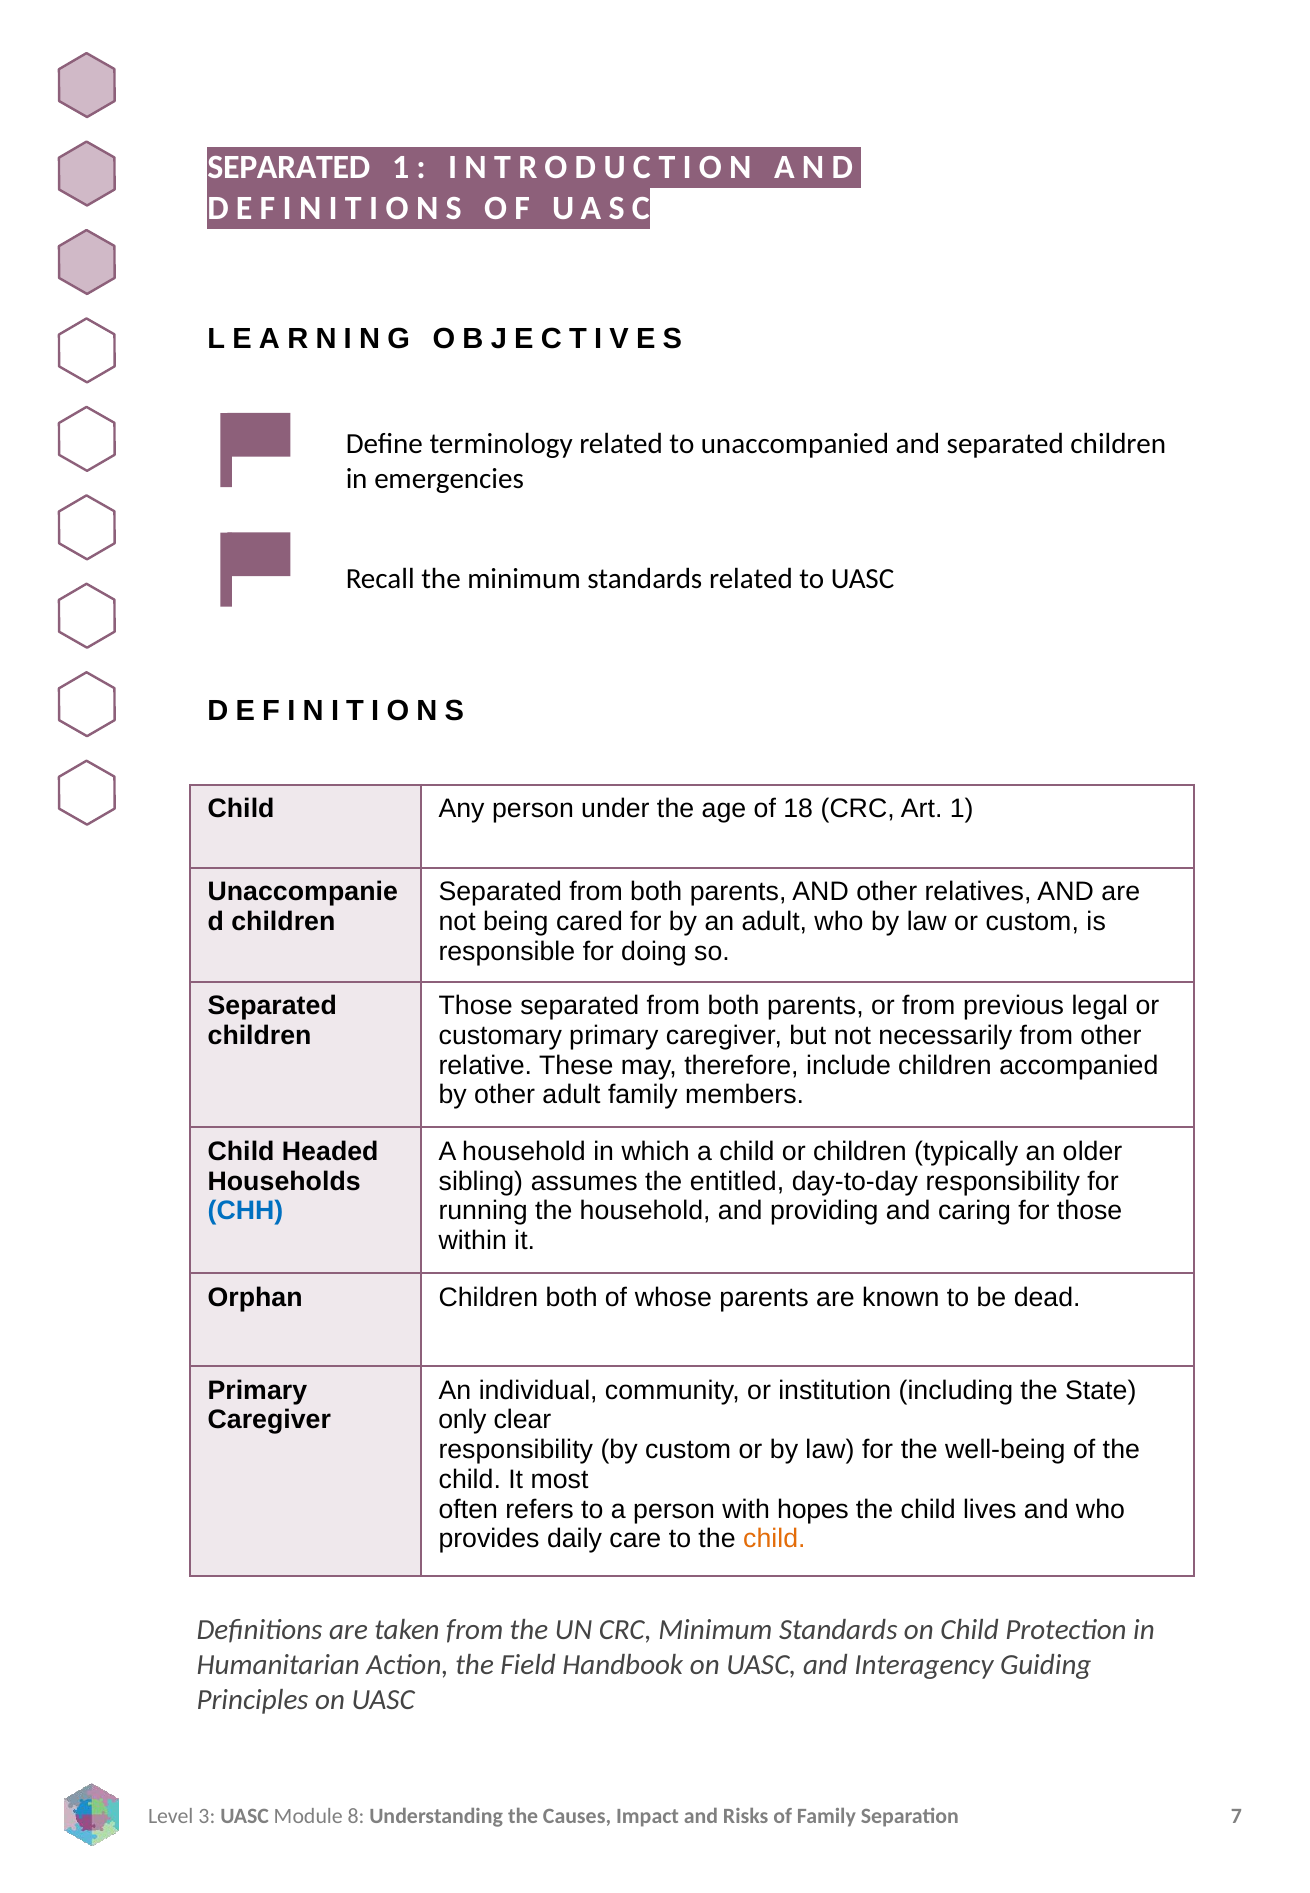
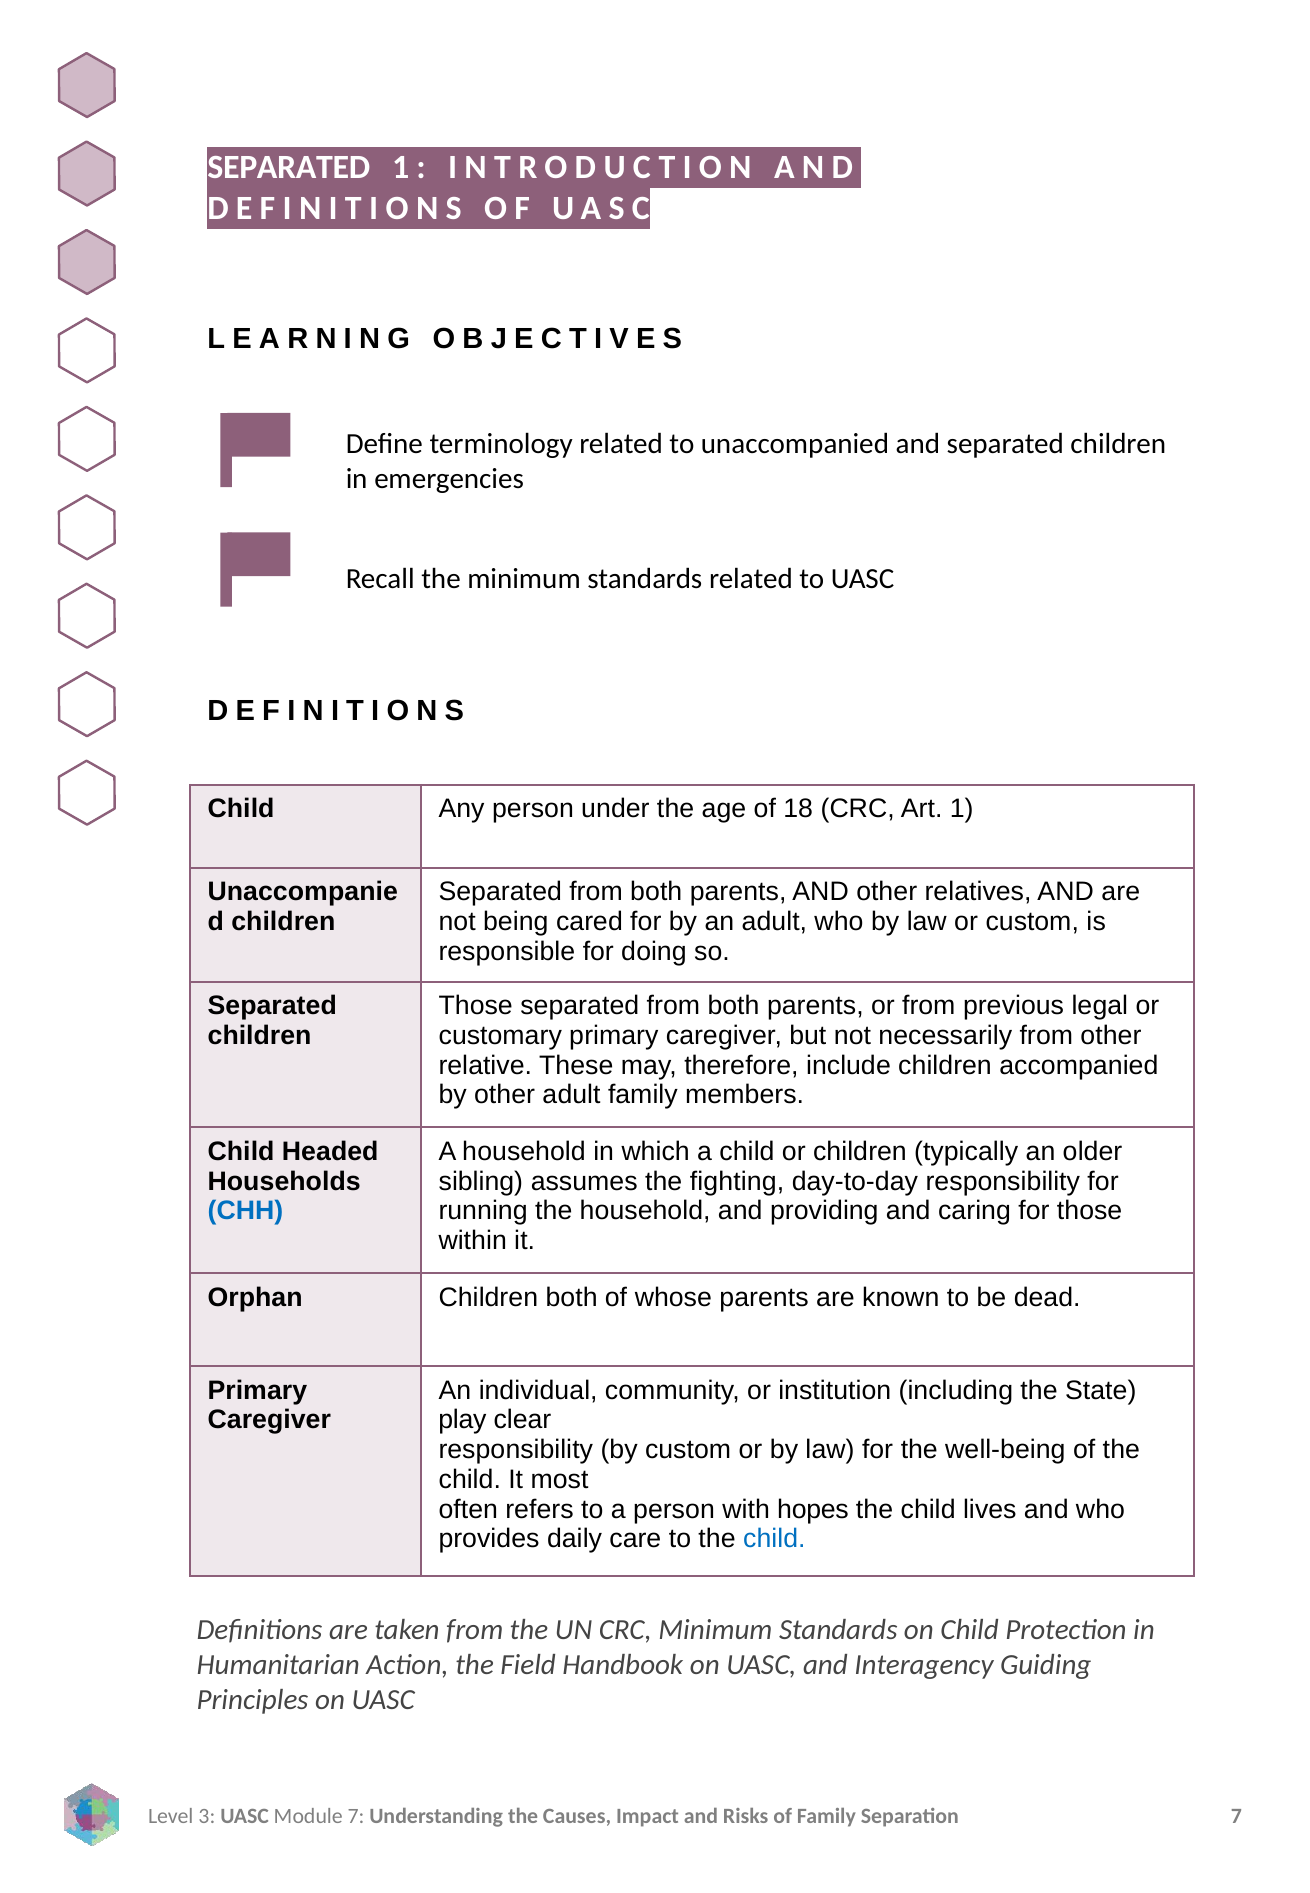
entitled: entitled -> fighting
only: only -> play
child at (774, 1538) colour: orange -> blue
8 at (356, 1815): 8 -> 7
